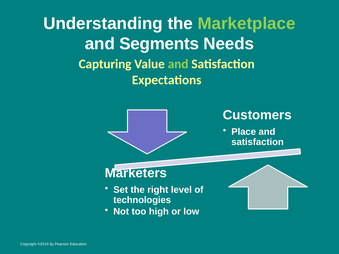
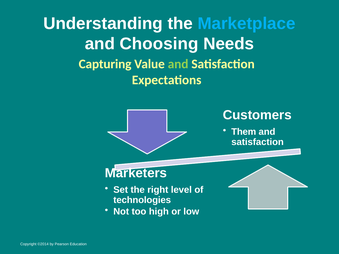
Marketplace colour: light green -> light blue
Segments: Segments -> Choosing
Place: Place -> Them
